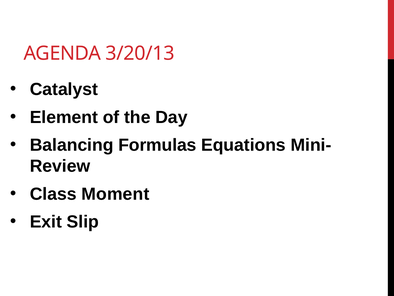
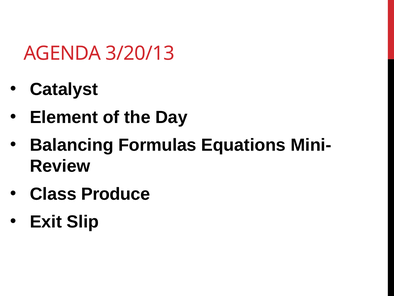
Moment: Moment -> Produce
